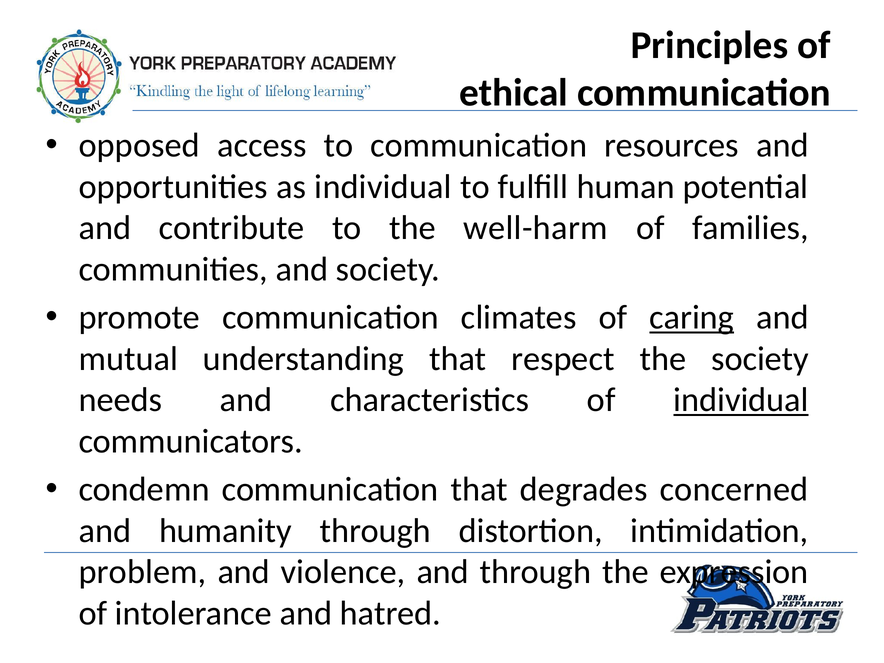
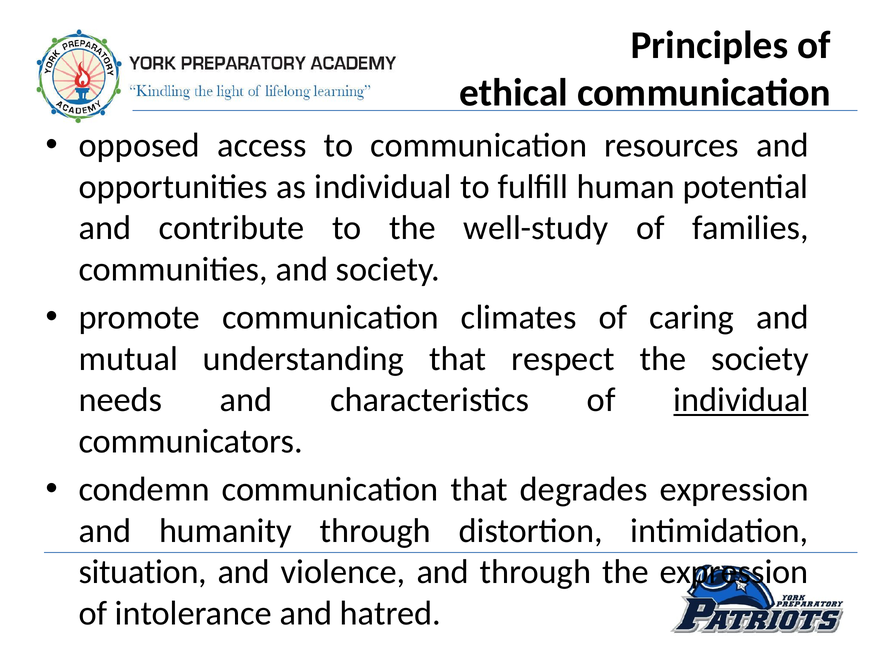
well-harm: well-harm -> well-study
caring underline: present -> none
degrades concerned: concerned -> expression
problem: problem -> situation
